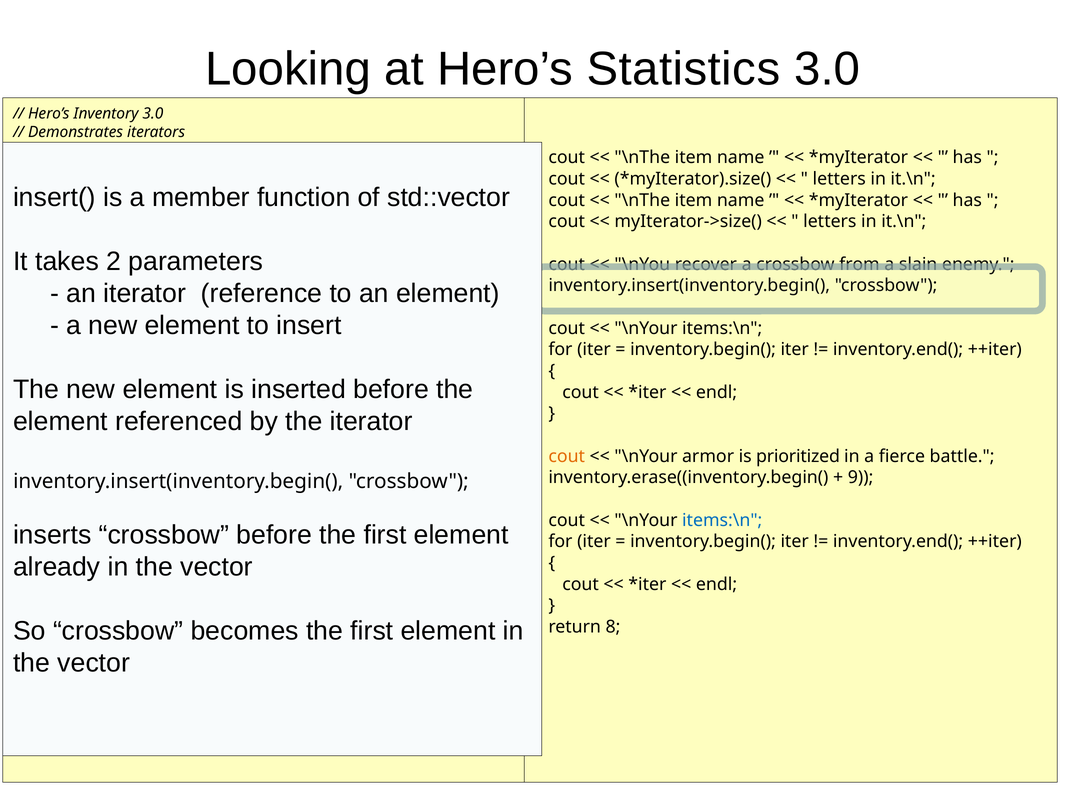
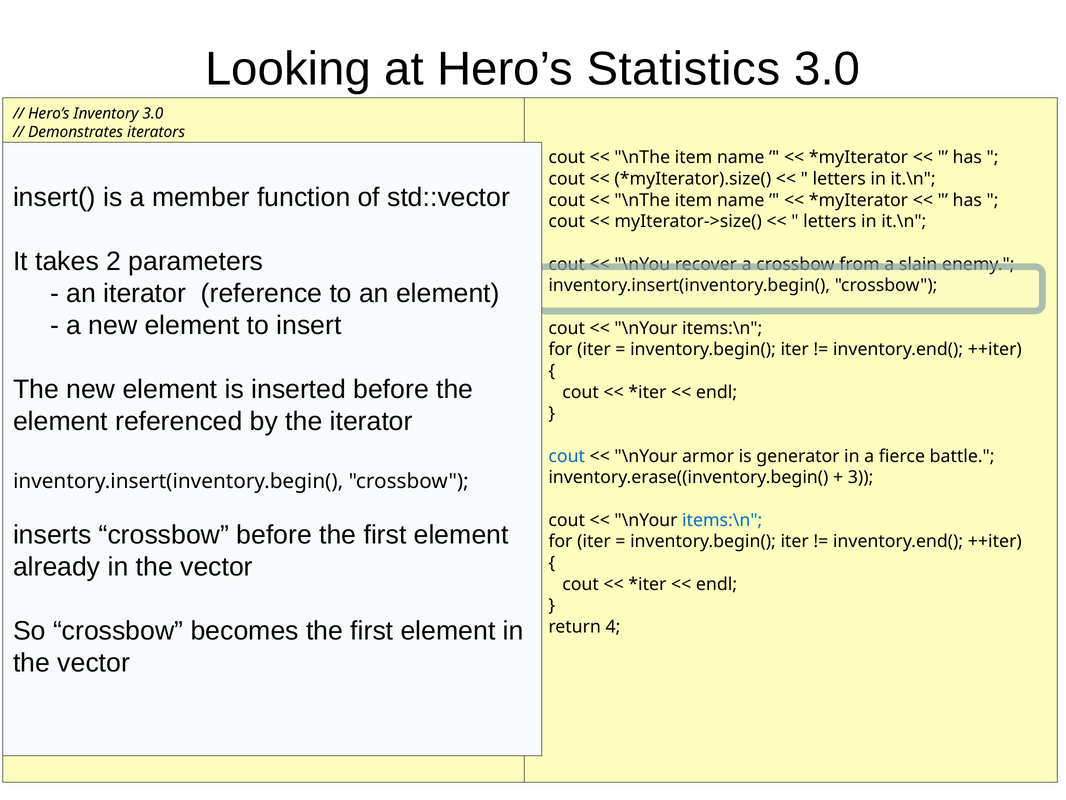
cout at (567, 456) colour: orange -> blue
prioritized: prioritized -> generator
9: 9 -> 3
8: 8 -> 4
